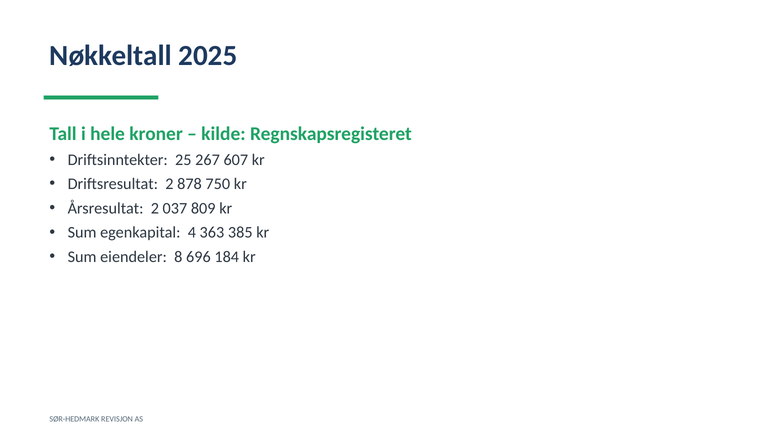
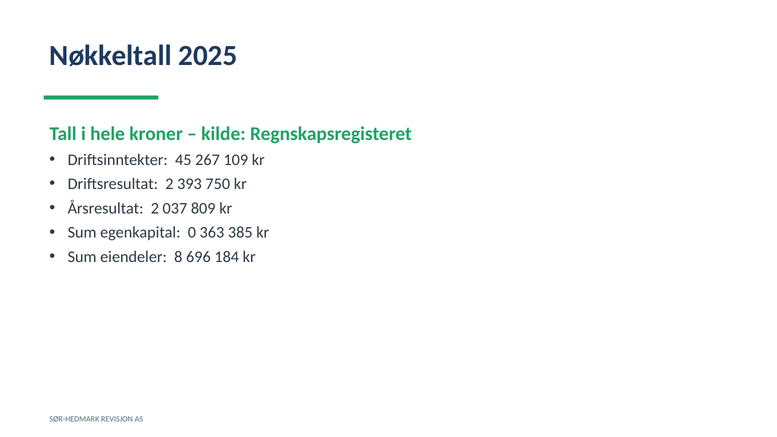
25: 25 -> 45
607: 607 -> 109
878: 878 -> 393
4: 4 -> 0
